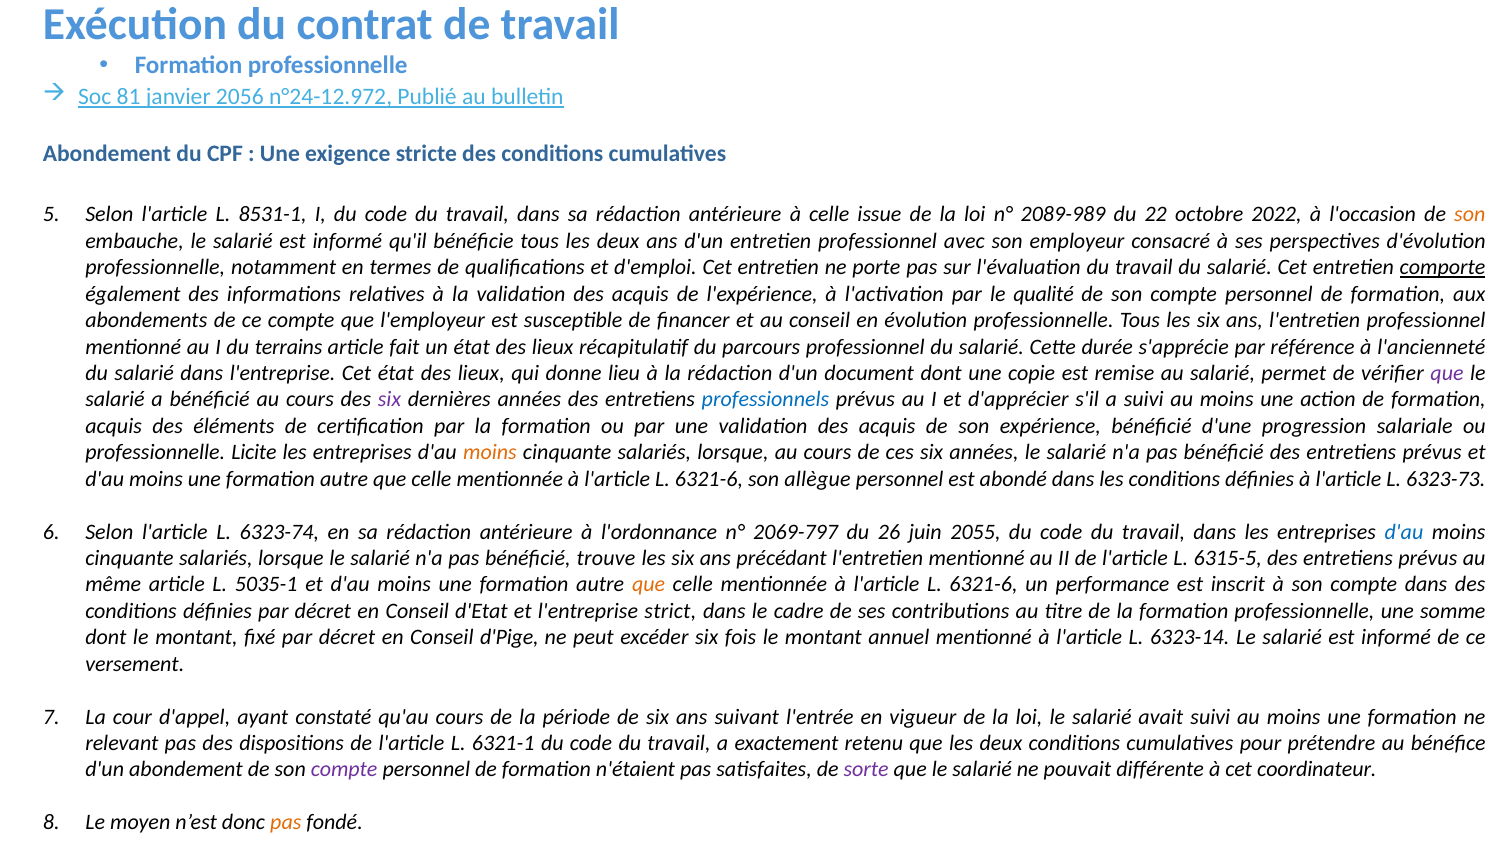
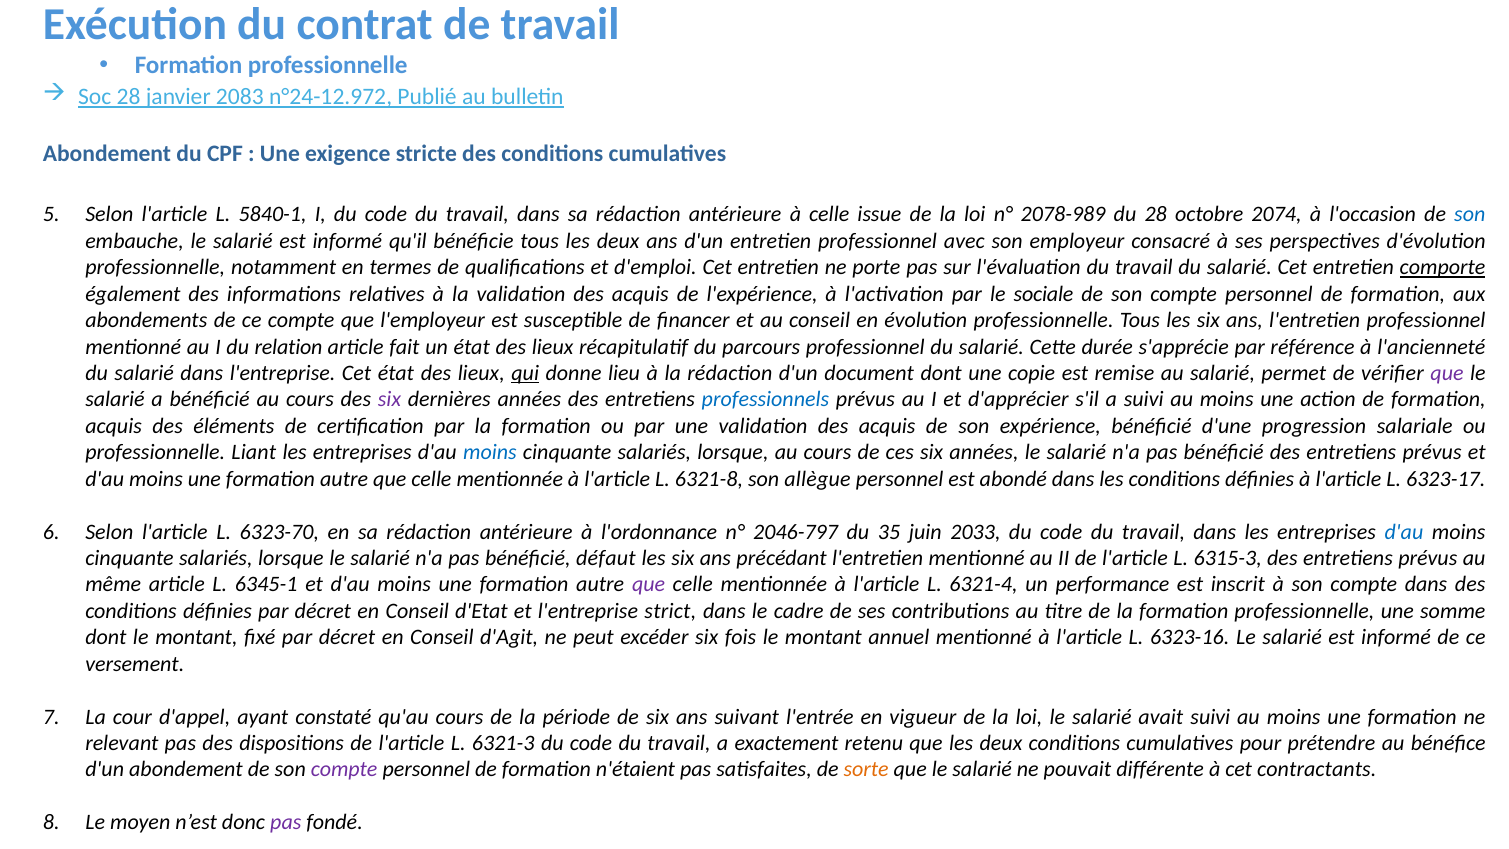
Soc 81: 81 -> 28
2056: 2056 -> 2083
8531-1: 8531-1 -> 5840-1
2089-989: 2089-989 -> 2078-989
du 22: 22 -> 28
2022: 2022 -> 2074
son at (1470, 215) colour: orange -> blue
qualité: qualité -> sociale
terrains: terrains -> relation
qui underline: none -> present
Licite: Licite -> Liant
moins at (490, 452) colour: orange -> blue
6321-6 at (709, 479): 6321-6 -> 6321-8
6323-73: 6323-73 -> 6323-17
6323-74: 6323-74 -> 6323-70
2069-797: 2069-797 -> 2046-797
26: 26 -> 35
2055: 2055 -> 2033
trouve: trouve -> défaut
6315-5: 6315-5 -> 6315-3
5035-1: 5035-1 -> 6345-1
que at (649, 585) colour: orange -> purple
6321-6 at (984, 585): 6321-6 -> 6321-4
d'Pige: d'Pige -> d'Agit
6323-14: 6323-14 -> 6323-16
6321-1: 6321-1 -> 6321-3
sorte colour: purple -> orange
coordinateur: coordinateur -> contractants
pas at (286, 822) colour: orange -> purple
